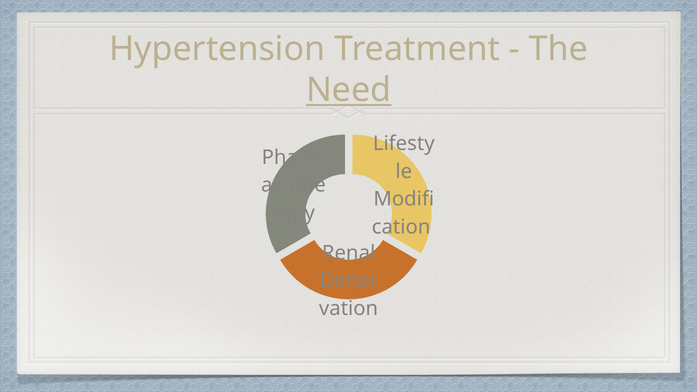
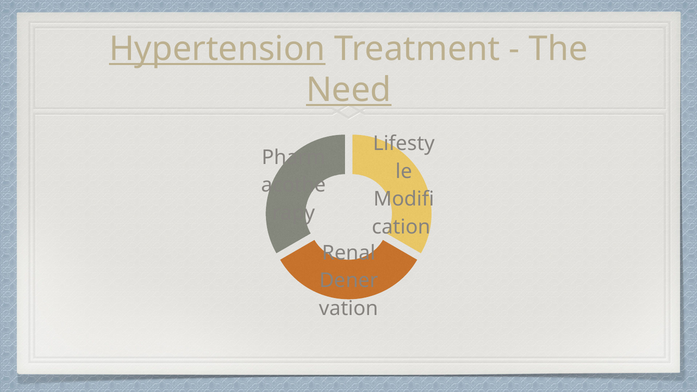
Hypertension underline: none -> present
